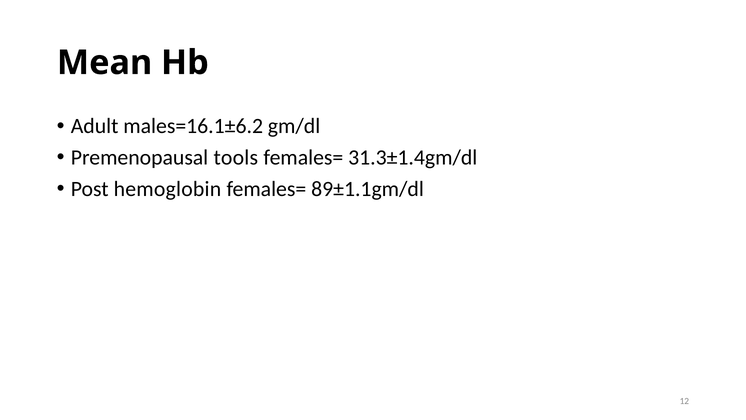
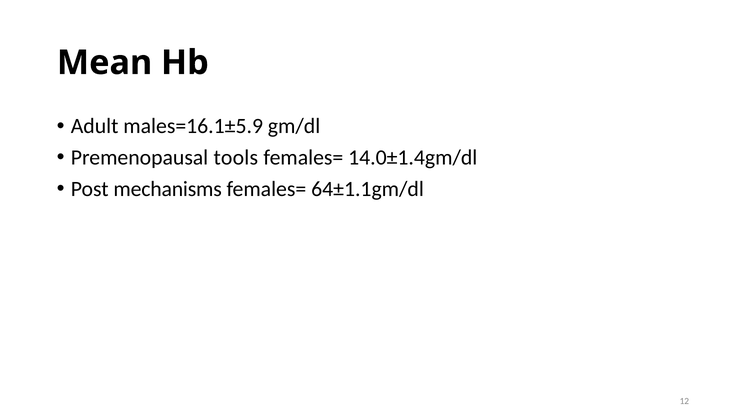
males=16.1±6.2: males=16.1±6.2 -> males=16.1±5.9
31.3±1.4gm/dl: 31.3±1.4gm/dl -> 14.0±1.4gm/dl
hemoglobin: hemoglobin -> mechanisms
89±1.1gm/dl: 89±1.1gm/dl -> 64±1.1gm/dl
